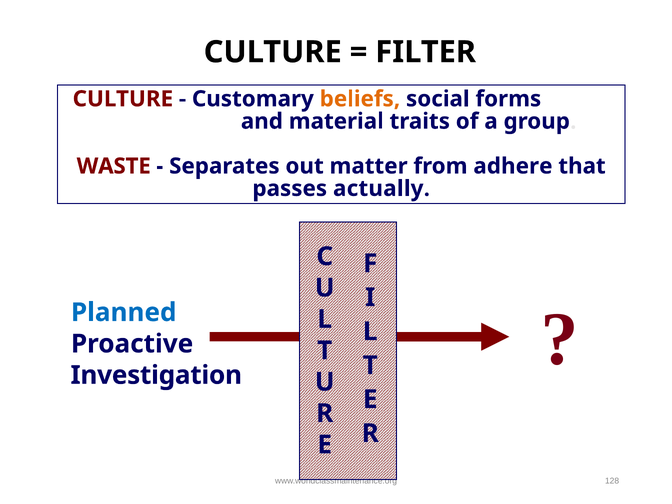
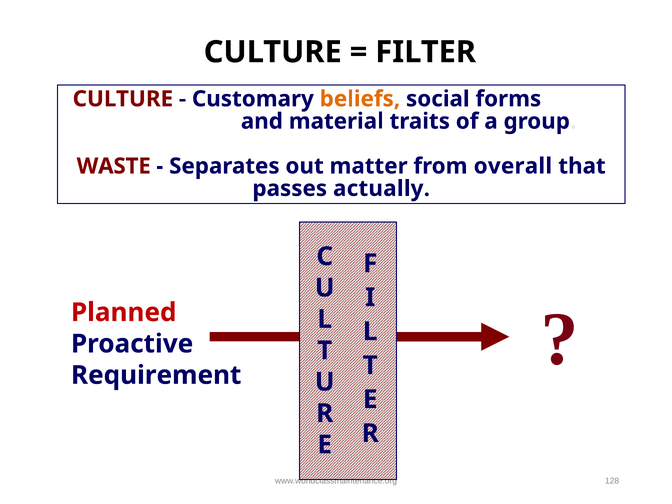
adhere: adhere -> overall
Planned colour: blue -> red
Investigation: Investigation -> Requirement
